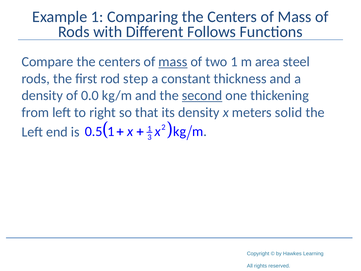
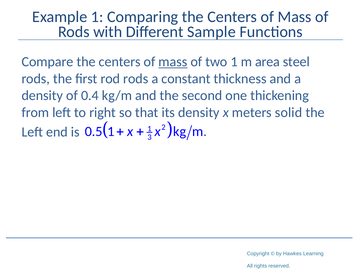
Follows: Follows -> Sample
rod step: step -> rods
0.0: 0.0 -> 0.4
second underline: present -> none
